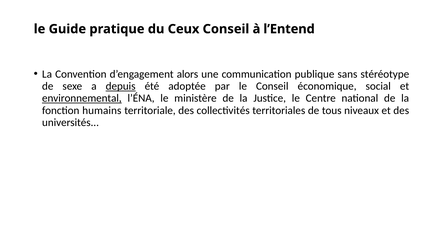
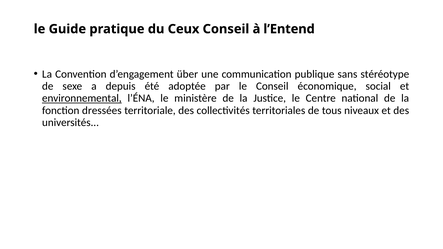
alors: alors -> über
depuis underline: present -> none
humains: humains -> dressées
